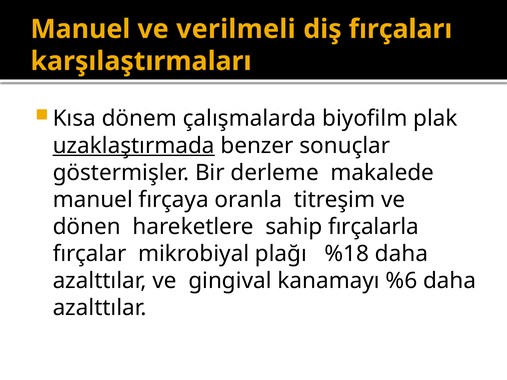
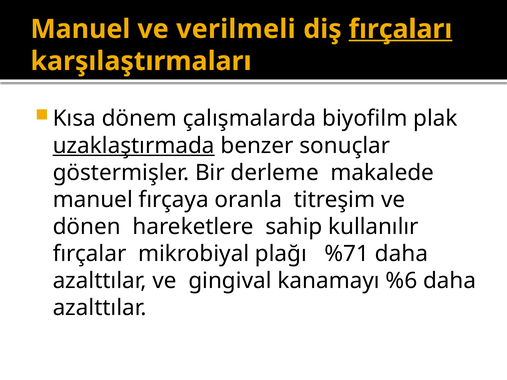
fırçaları underline: none -> present
fırçalarla: fırçalarla -> kullanılır
%18: %18 -> %71
